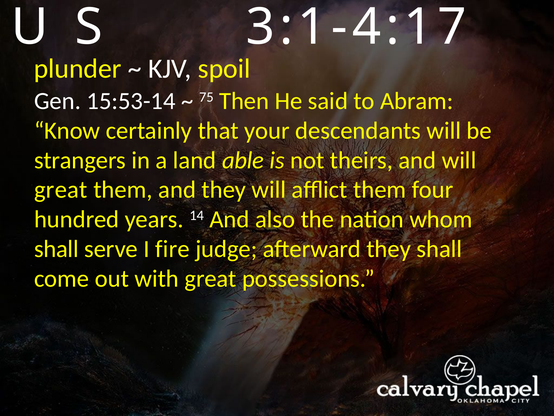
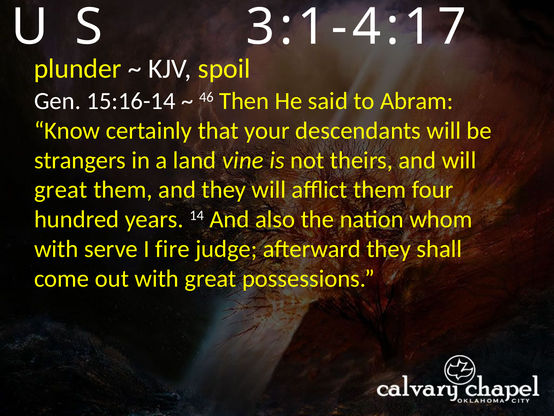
15:53-14: 15:53-14 -> 15:16-14
75: 75 -> 46
able: able -> vine
shall at (56, 249): shall -> with
